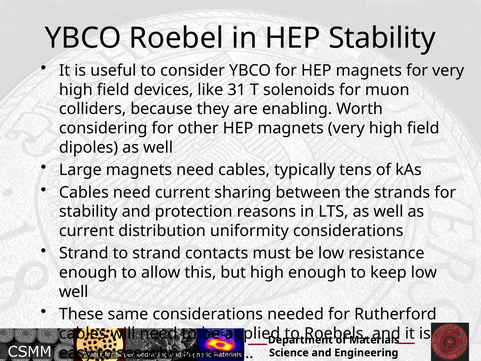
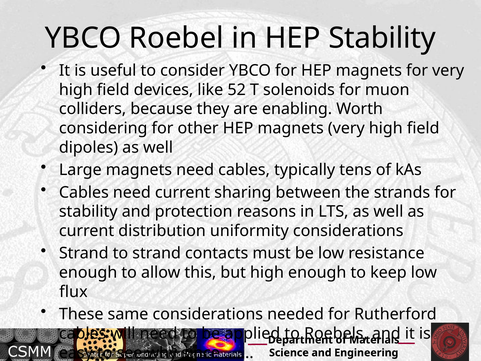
31: 31 -> 52
well at (74, 292): well -> flux
